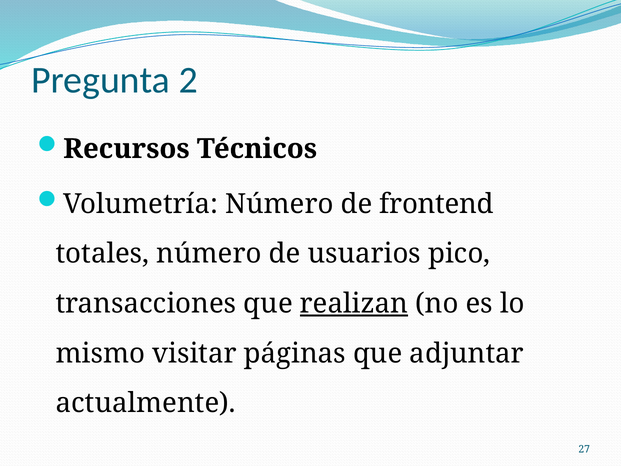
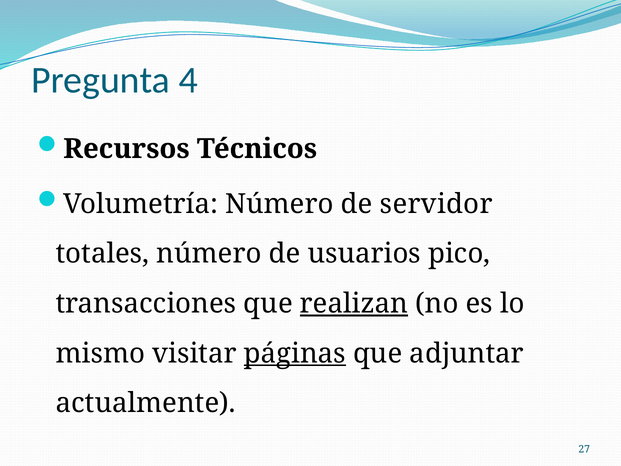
2: 2 -> 4
frontend: frontend -> servidor
páginas underline: none -> present
